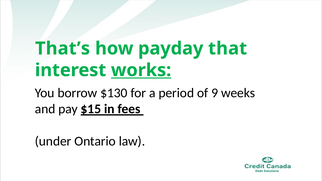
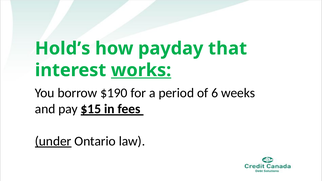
That’s: That’s -> Hold’s
$130: $130 -> $190
9: 9 -> 6
under underline: none -> present
